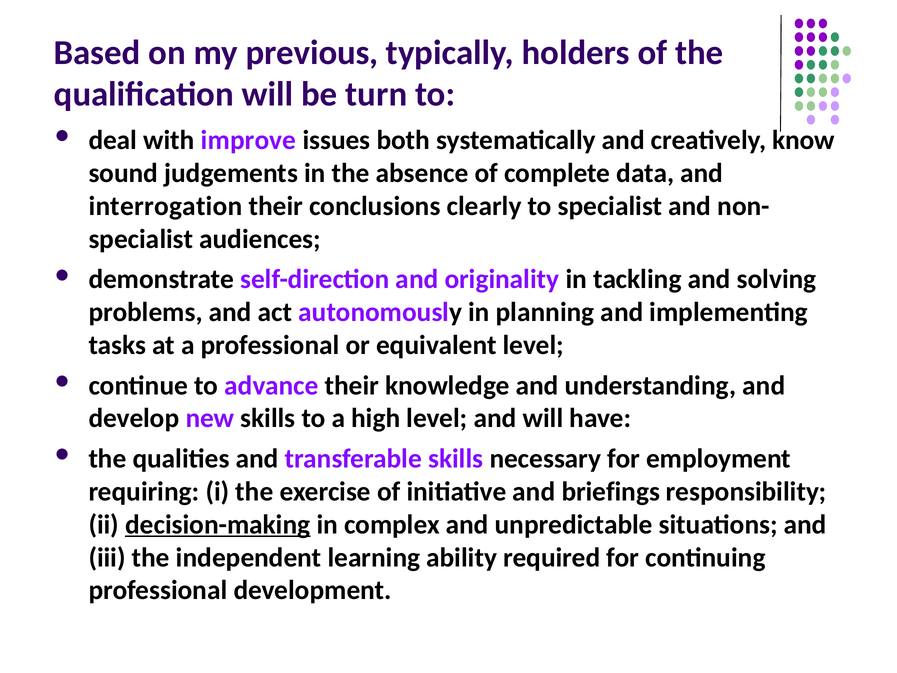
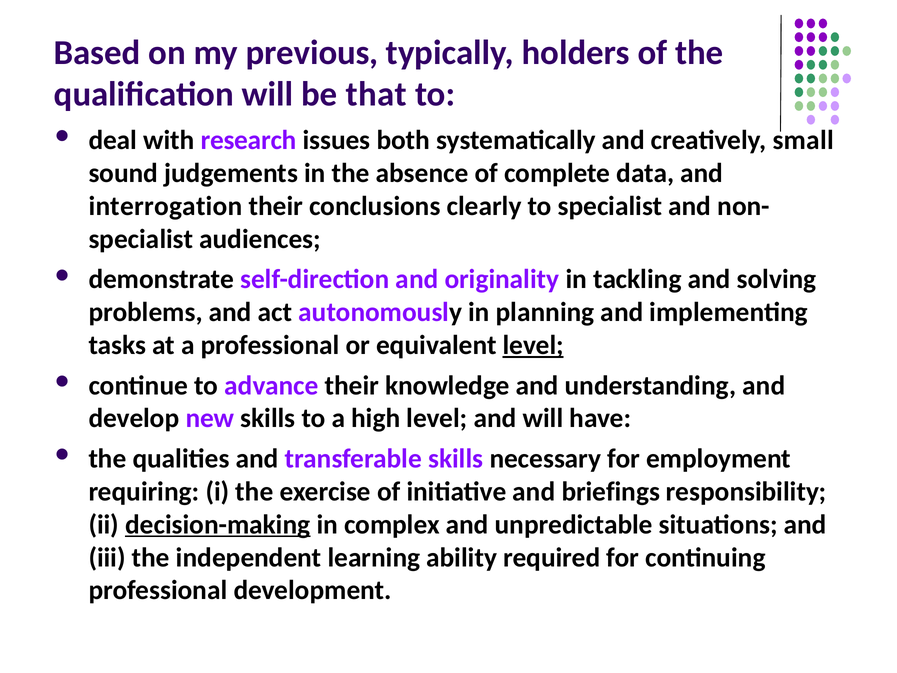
turn: turn -> that
improve: improve -> research
know: know -> small
level at (533, 345) underline: none -> present
